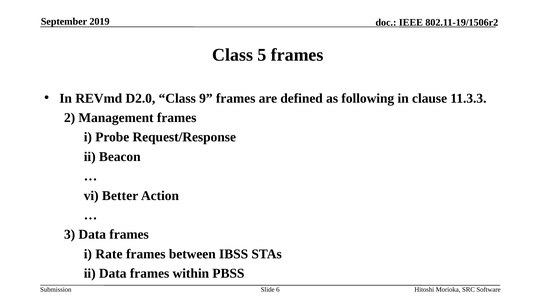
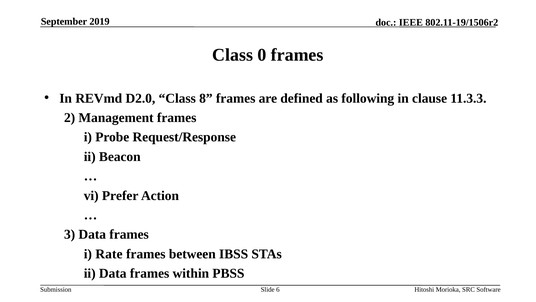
5: 5 -> 0
9: 9 -> 8
Better: Better -> Prefer
